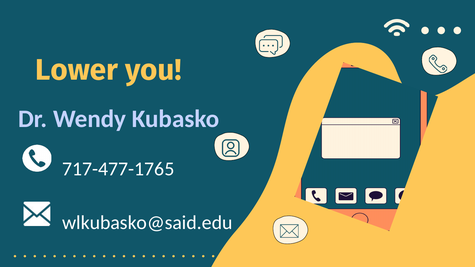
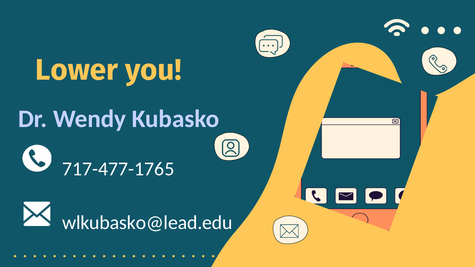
wlkubasko@said.edu: wlkubasko@said.edu -> wlkubasko@lead.edu
